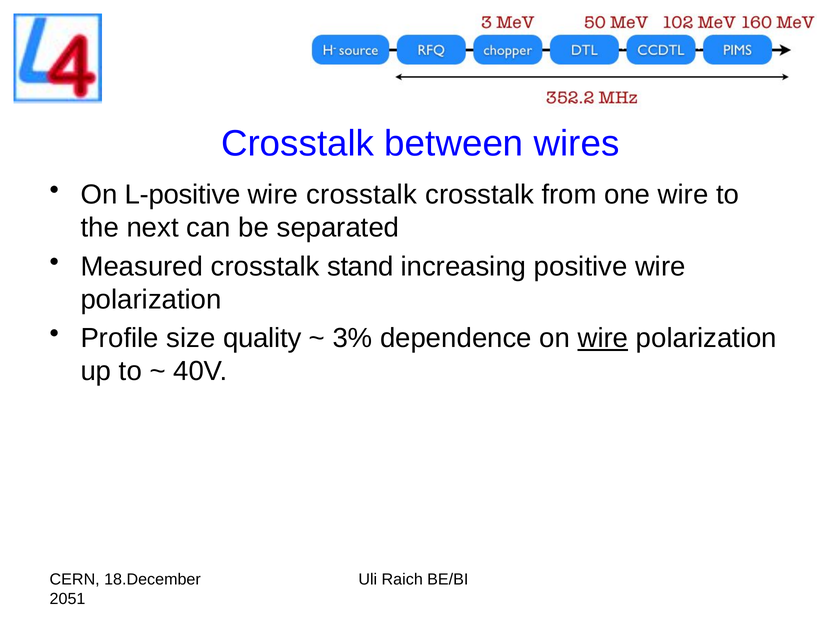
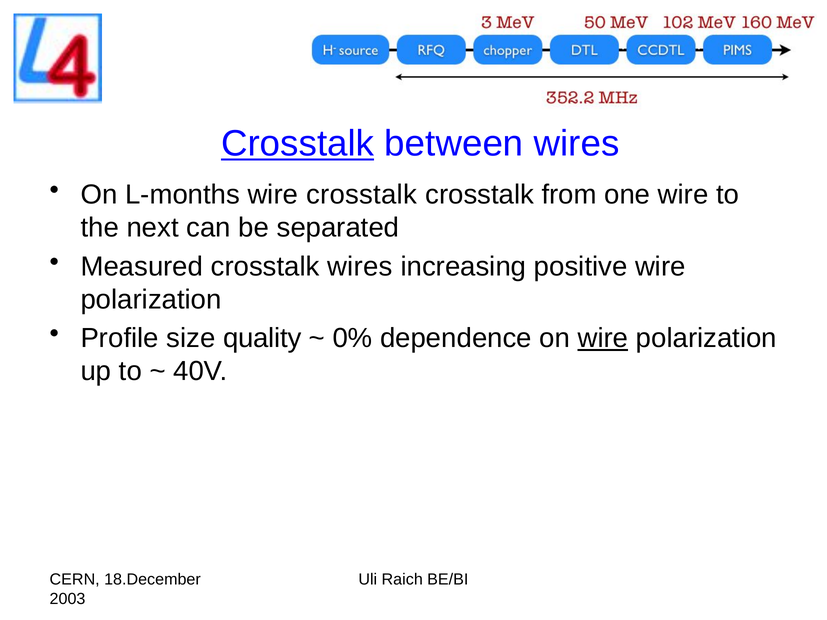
Crosstalk at (298, 144) underline: none -> present
L-positive: L-positive -> L-months
crosstalk stand: stand -> wires
3%: 3% -> 0%
2051: 2051 -> 2003
